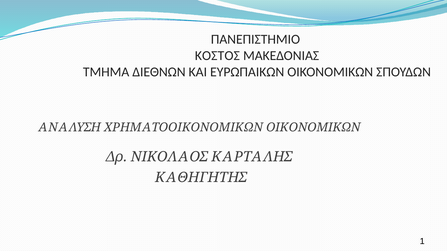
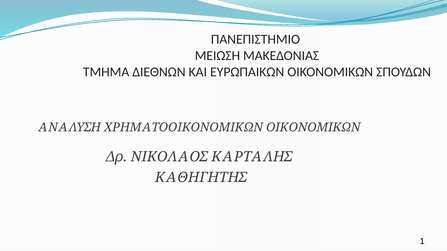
ΚΟΣΤΟΣ: ΚΟΣΤΟΣ -> ΜΕΙΩΣΗ
